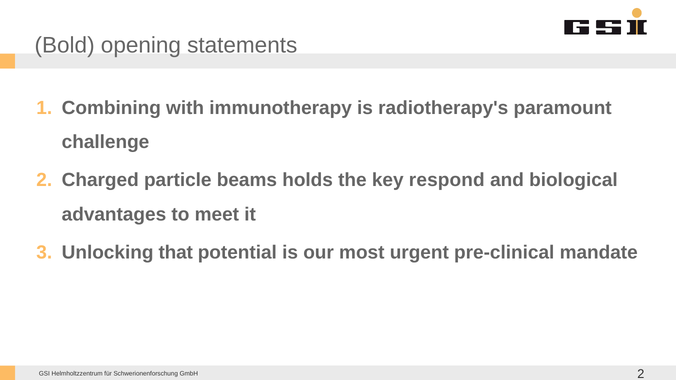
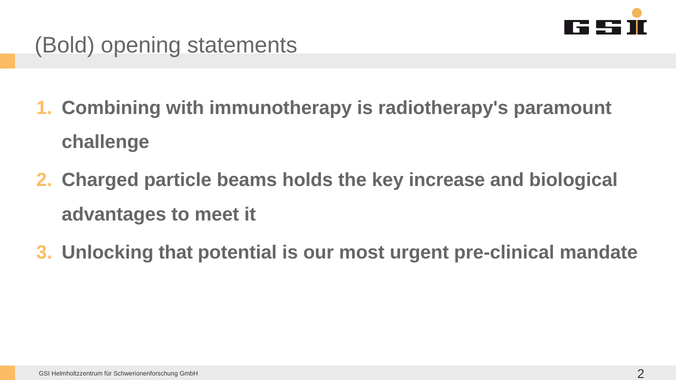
respond: respond -> increase
